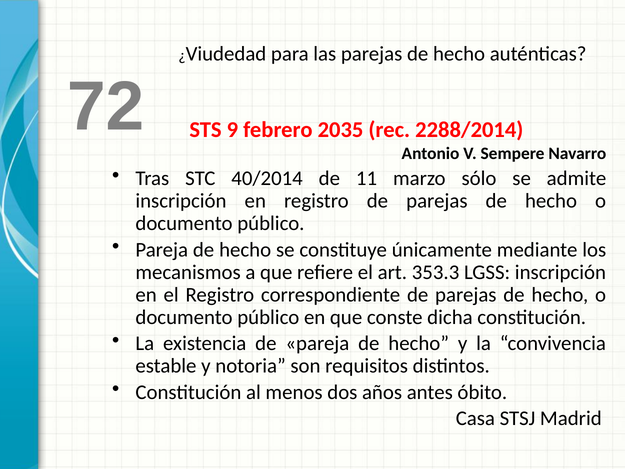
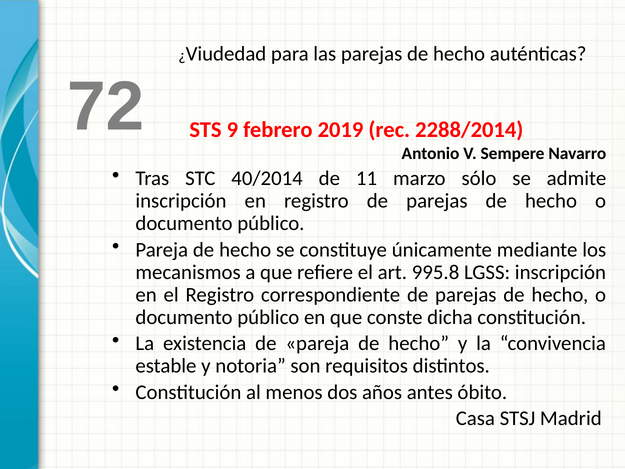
2035: 2035 -> 2019
353.3: 353.3 -> 995.8
